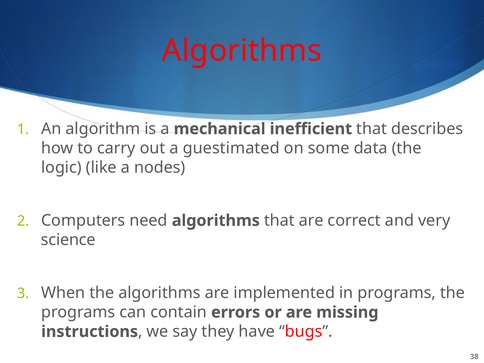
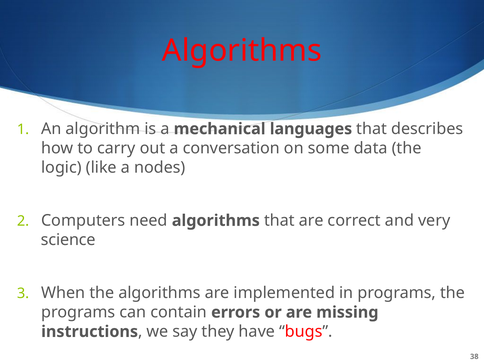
inefficient: inefficient -> languages
guestimated: guestimated -> conversation
